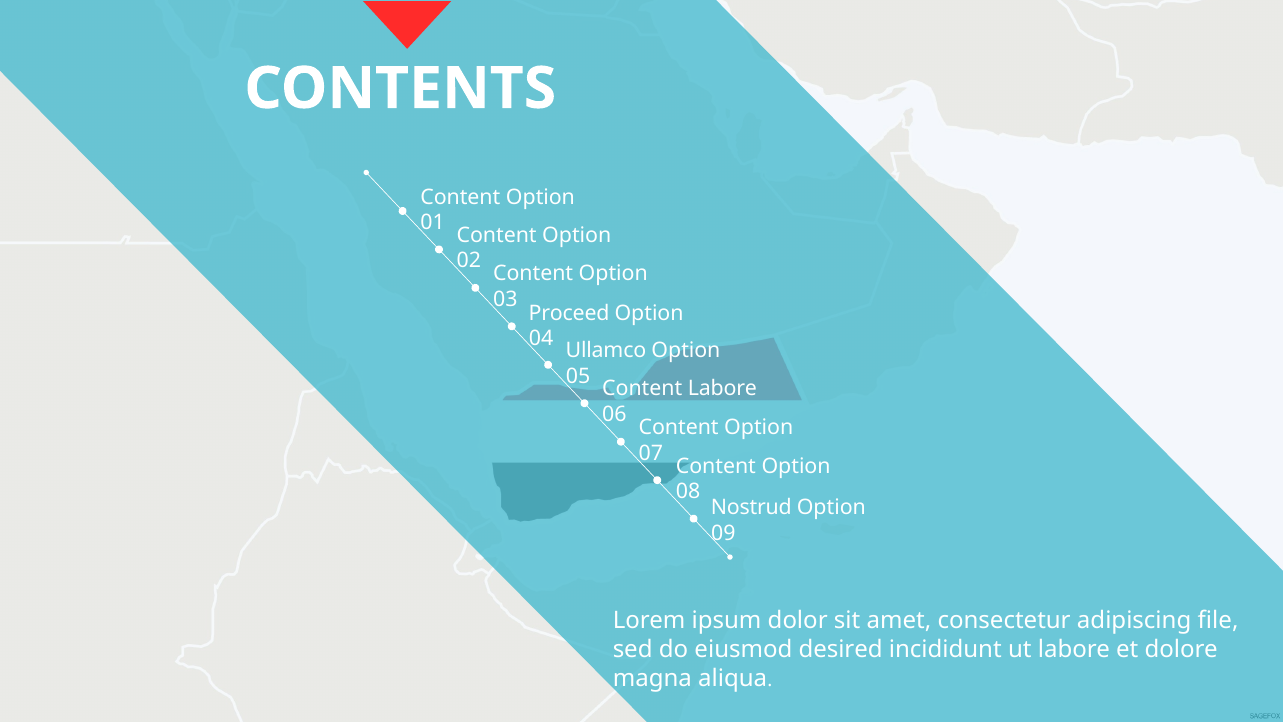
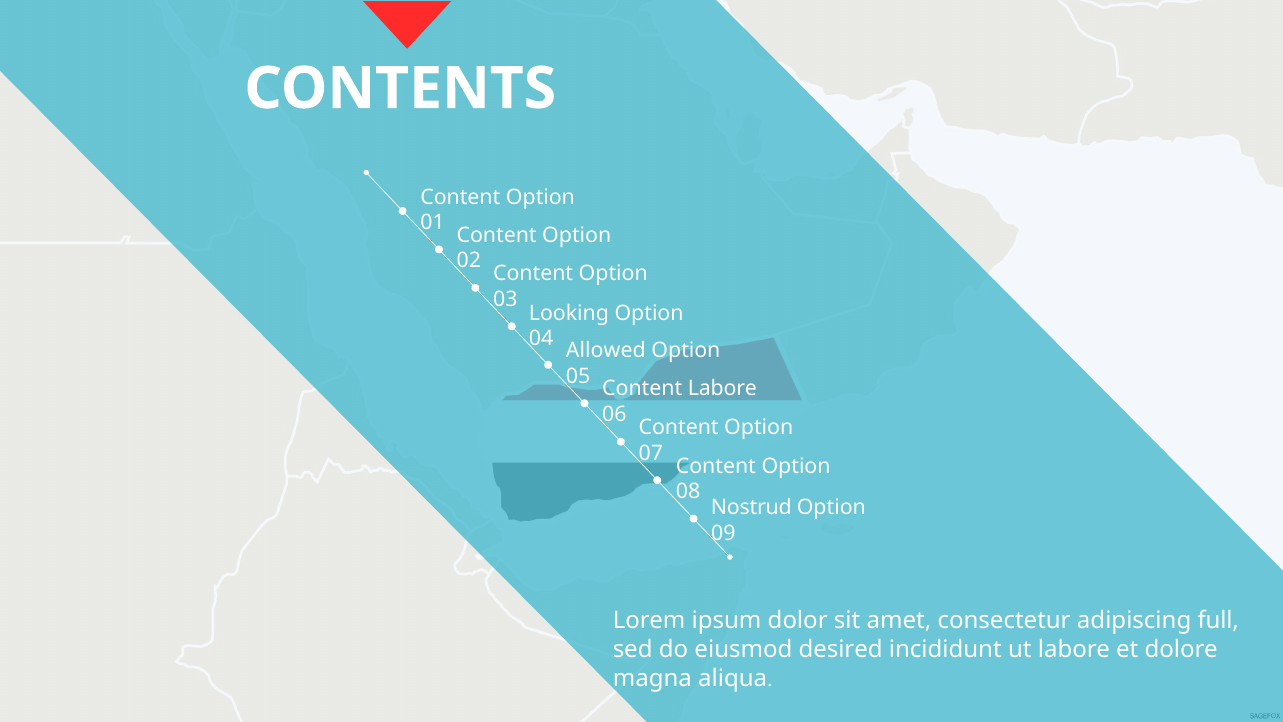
Proceed: Proceed -> Looking
Ullamco: Ullamco -> Allowed
file: file -> full
